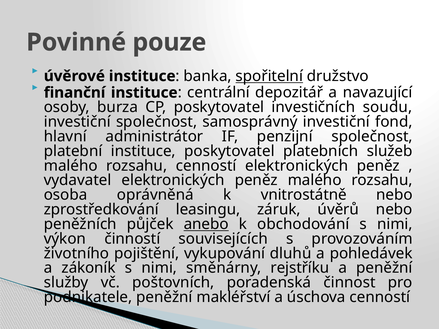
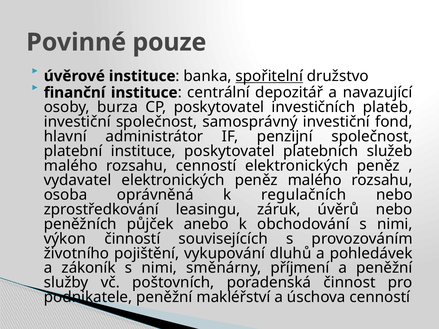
soudu: soudu -> plateb
vnitrostátně: vnitrostátně -> regulačních
anebo underline: present -> none
rejstříku: rejstříku -> příjmení
